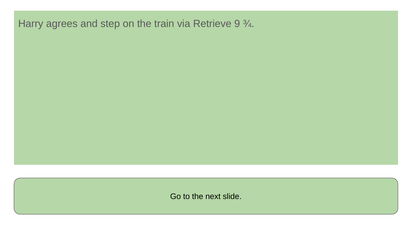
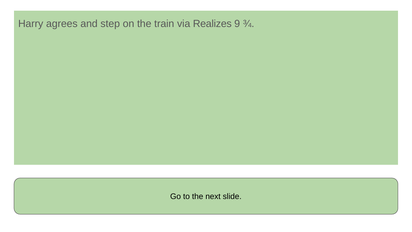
Retrieve: Retrieve -> Realizes
